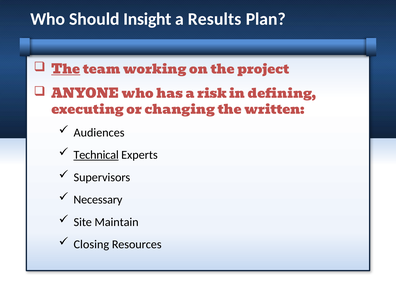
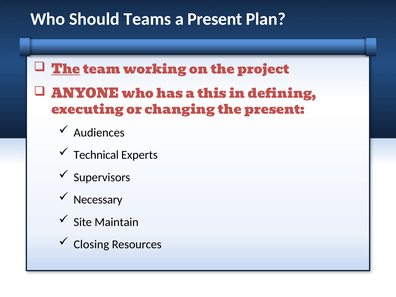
Insight: Insight -> Teams
a Results: Results -> Present
risk: risk -> this
the written: written -> present
Technical underline: present -> none
